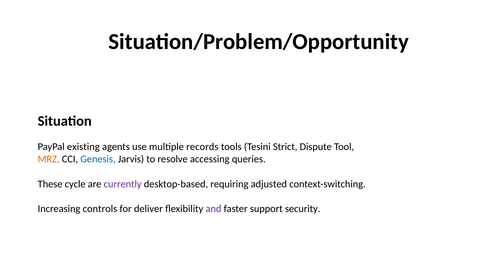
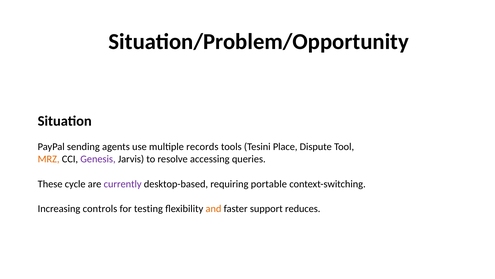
existing: existing -> sending
Strict: Strict -> Place
Genesis colour: blue -> purple
adjusted: adjusted -> portable
deliver: deliver -> testing
and colour: purple -> orange
security: security -> reduces
